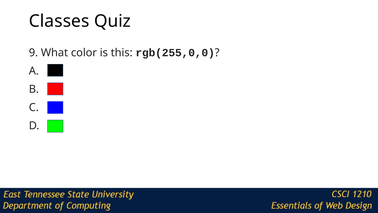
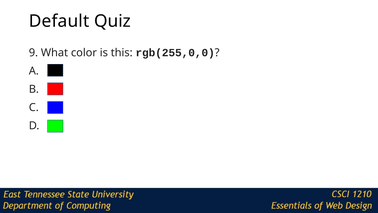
Classes: Classes -> Default
